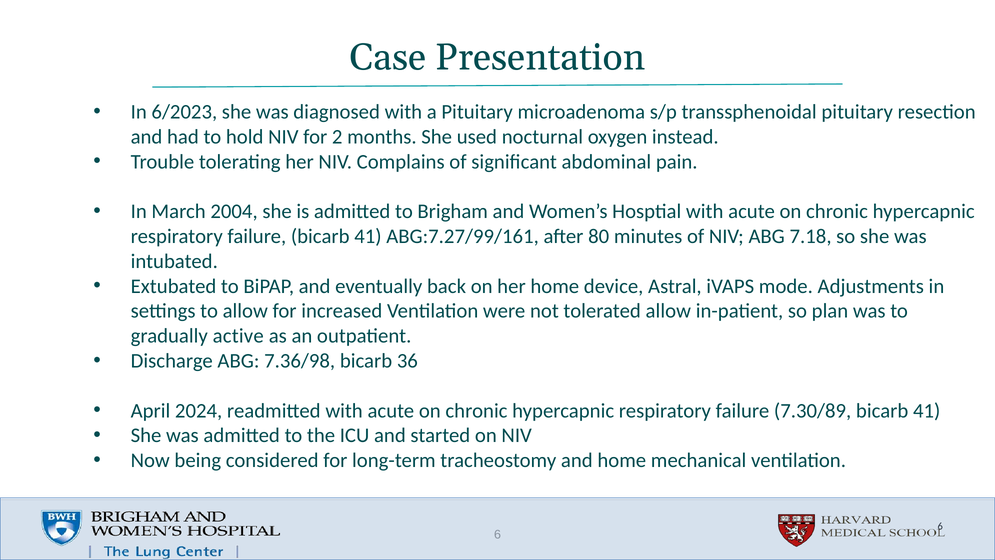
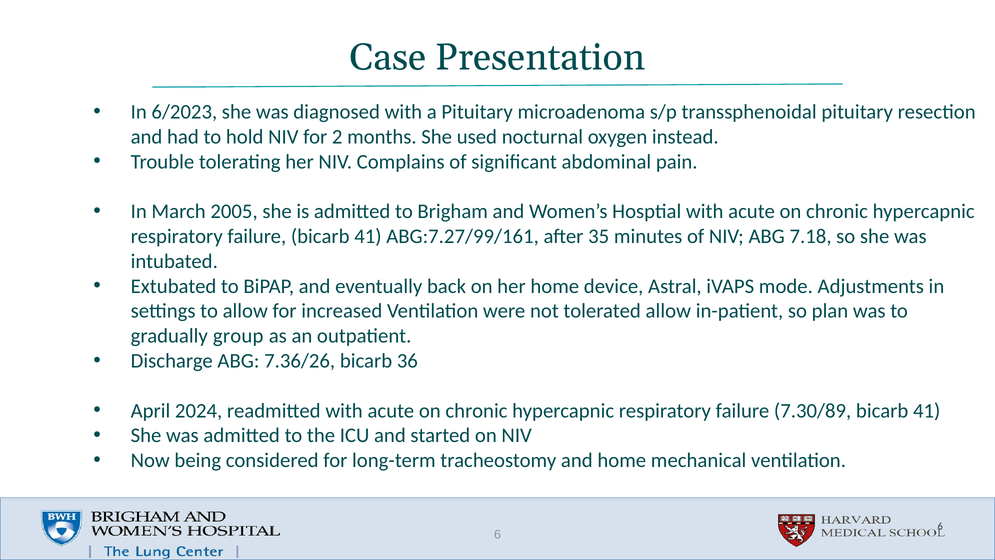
2004: 2004 -> 2005
80: 80 -> 35
active: active -> group
7.36/98: 7.36/98 -> 7.36/26
